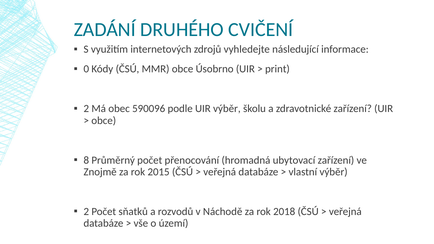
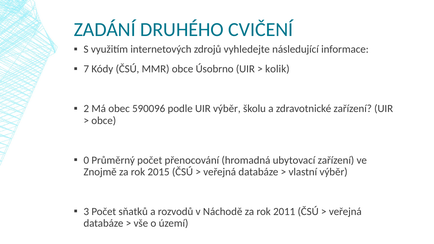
0: 0 -> 7
print: print -> kolik
8: 8 -> 0
2 at (86, 212): 2 -> 3
2018: 2018 -> 2011
